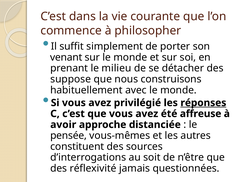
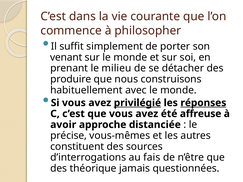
suppose: suppose -> produire
privilégié underline: none -> present
pensée: pensée -> précise
soit: soit -> fais
réflexivité: réflexivité -> théorique
